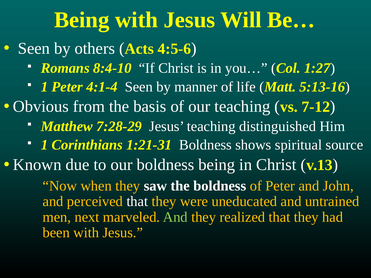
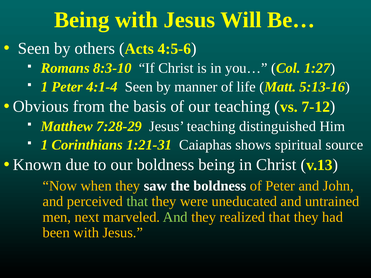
8:4-10: 8:4-10 -> 8:3-10
1:21-31 Boldness: Boldness -> Caiaphas
that at (137, 202) colour: white -> light green
